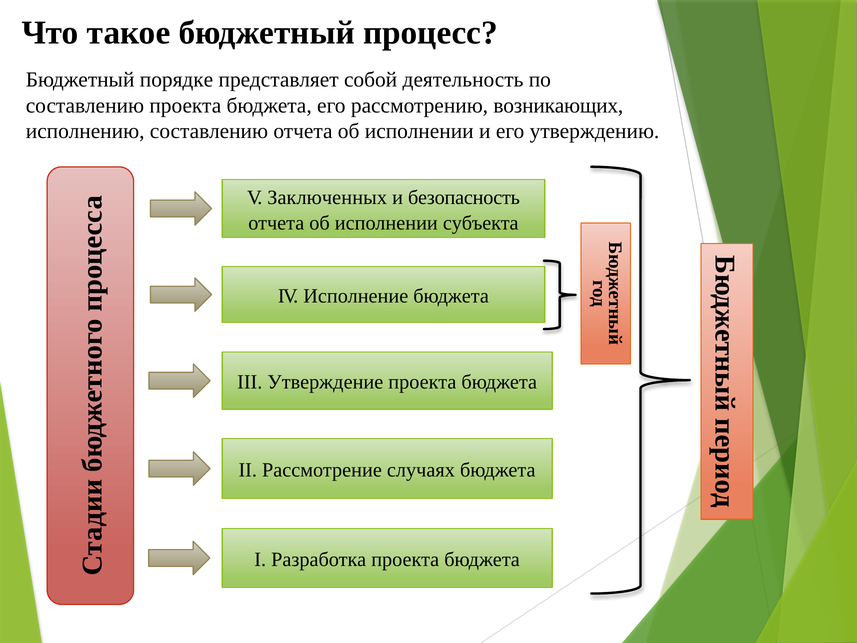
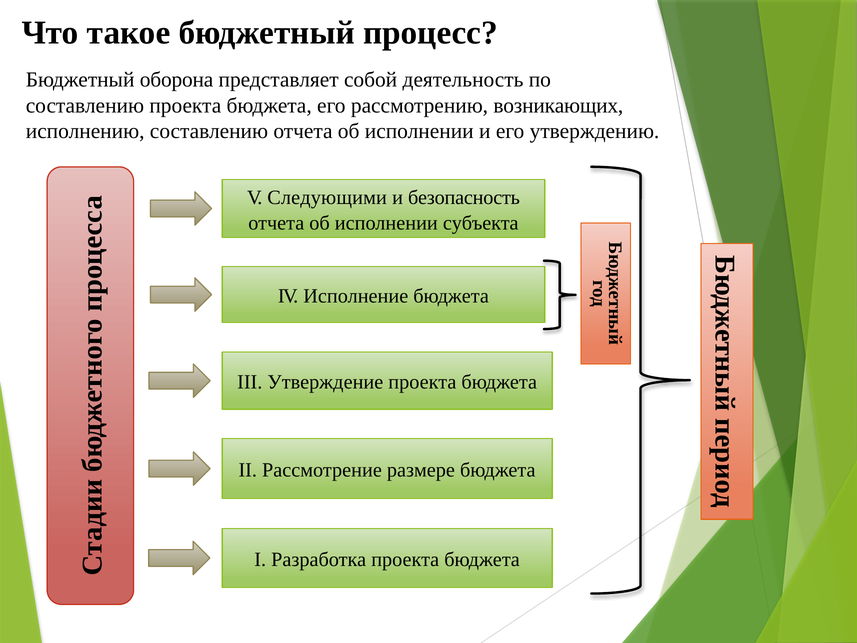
порядке: порядке -> оборона
Заключенных: Заключенных -> Следующими
случаях: случаях -> размере
